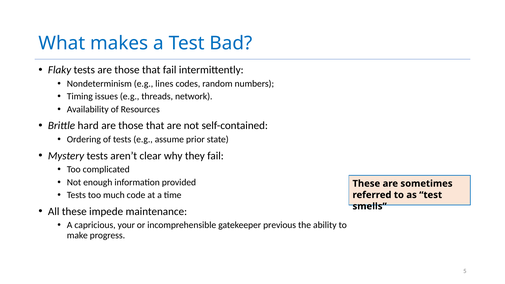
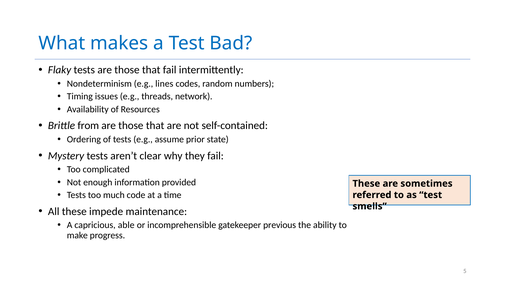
hard: hard -> from
your: your -> able
